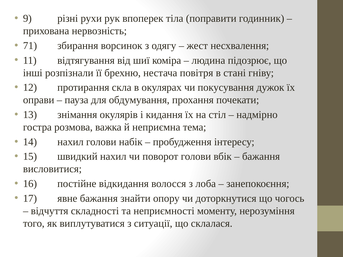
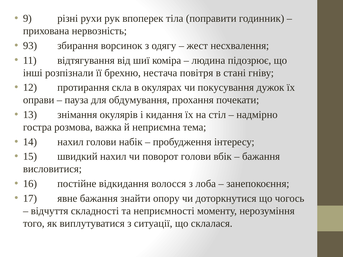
71: 71 -> 93
